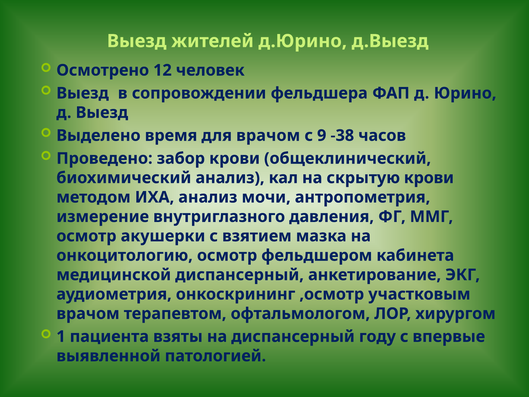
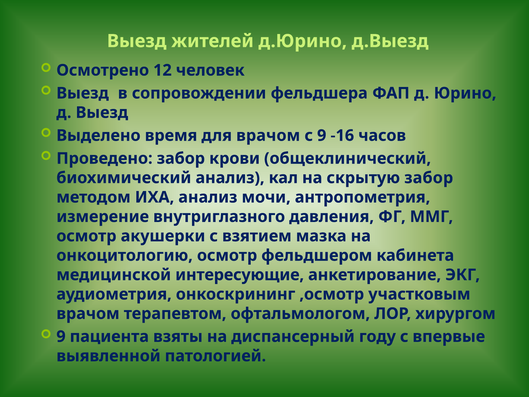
-38: -38 -> -16
скрытую крови: крови -> забор
медицинской диспансерный: диспансерный -> интересующие
1 at (61, 336): 1 -> 9
